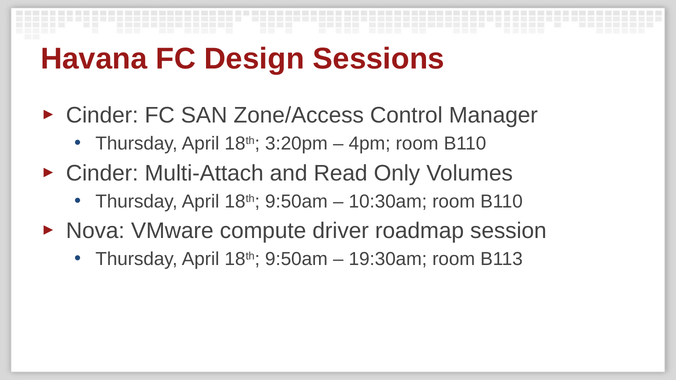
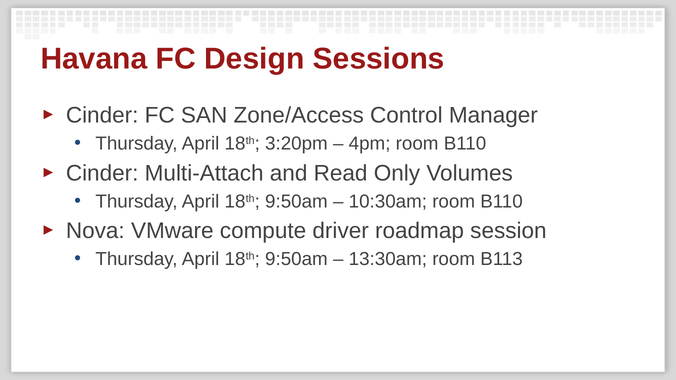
19:30am: 19:30am -> 13:30am
